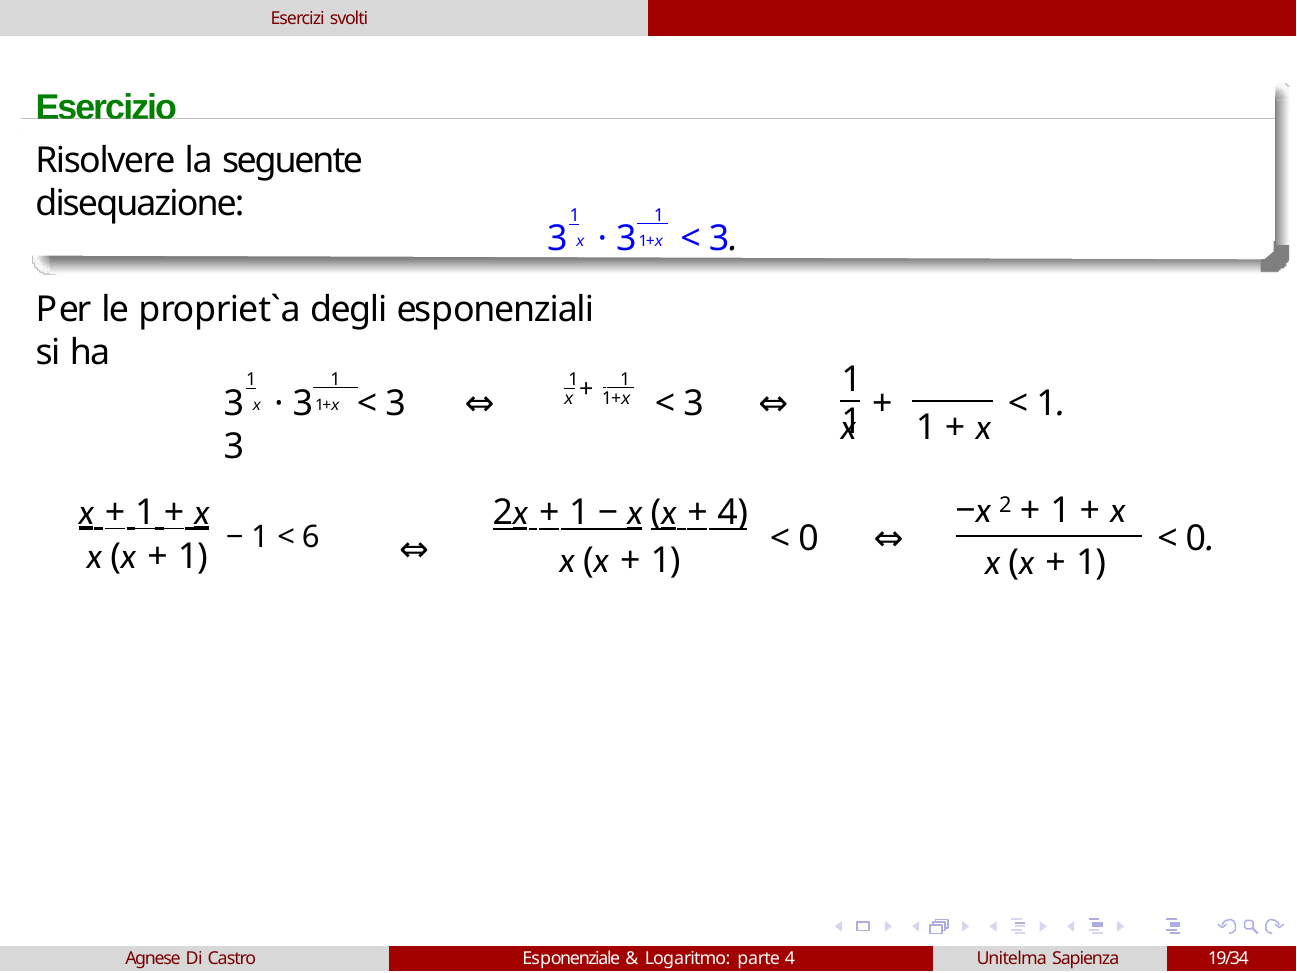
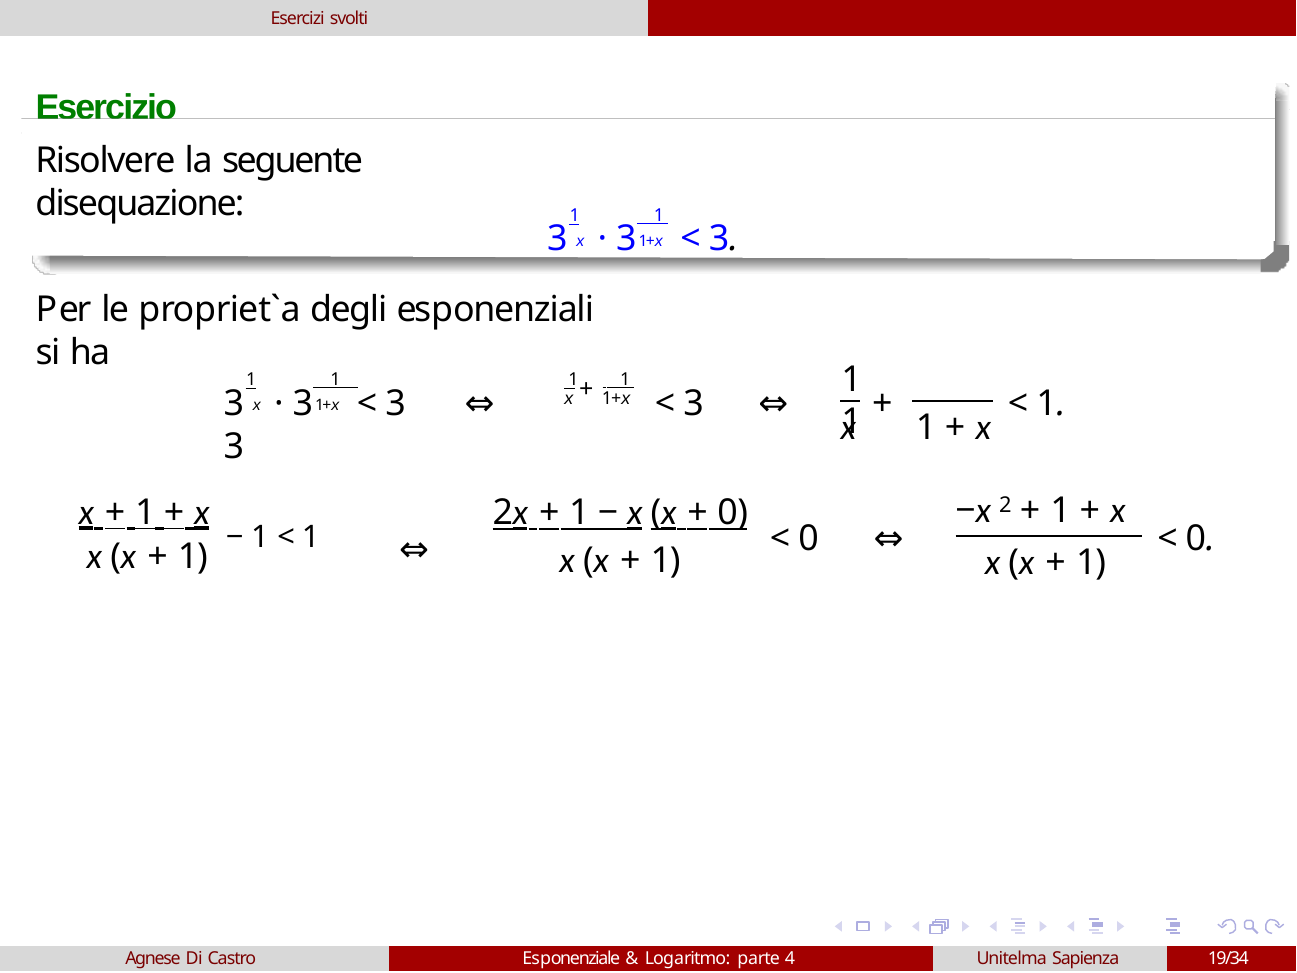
4 at (733, 513): 4 -> 0
6 at (311, 538): 6 -> 1
